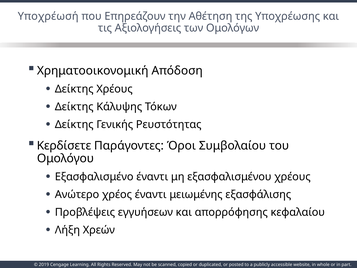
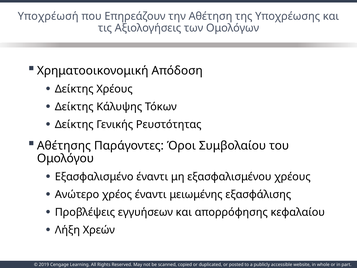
Κερδίσετε: Κερδίσετε -> Αθέτησης
